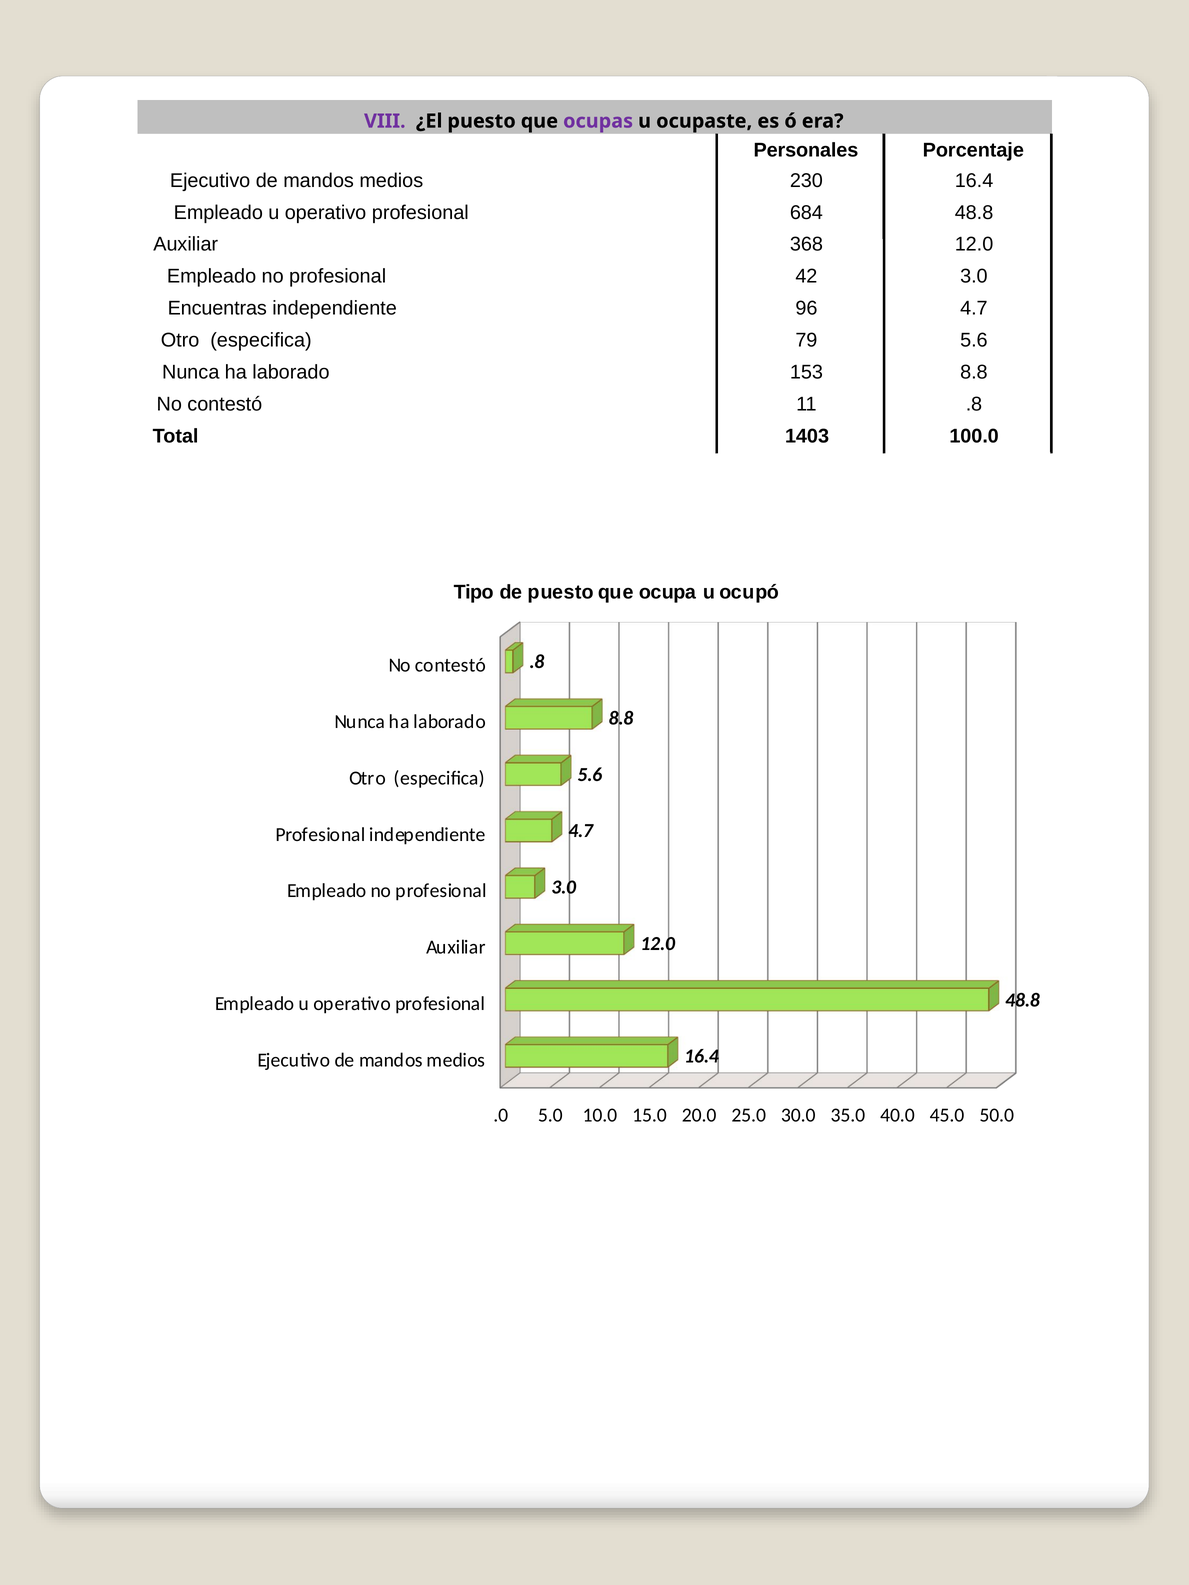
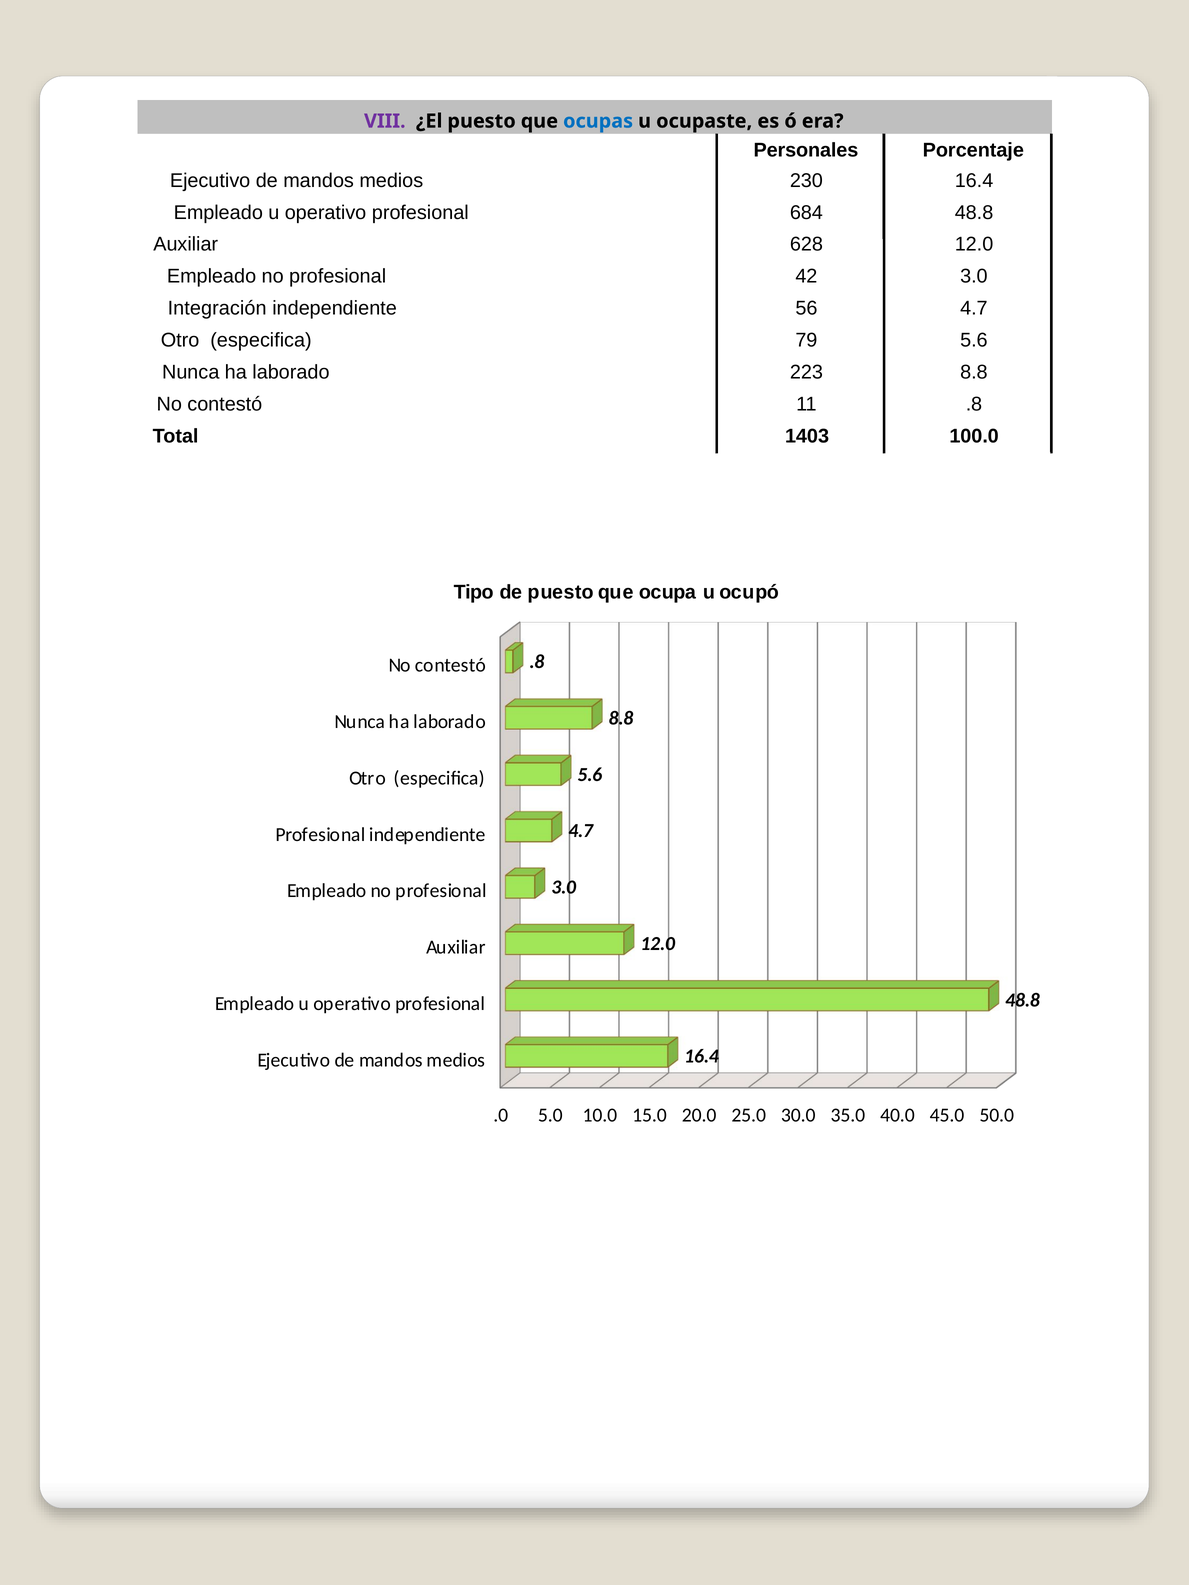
ocupas colour: purple -> blue
368: 368 -> 628
Encuentras: Encuentras -> Integración
96: 96 -> 56
153: 153 -> 223
